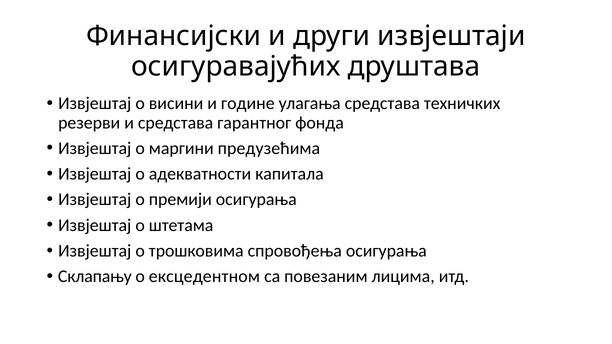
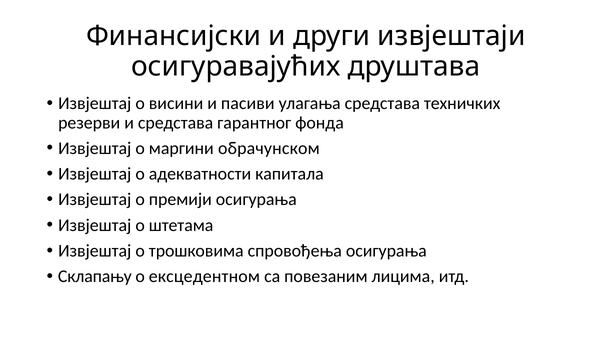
године: године -> пасиви
предузећима: предузећима -> обрачунском
